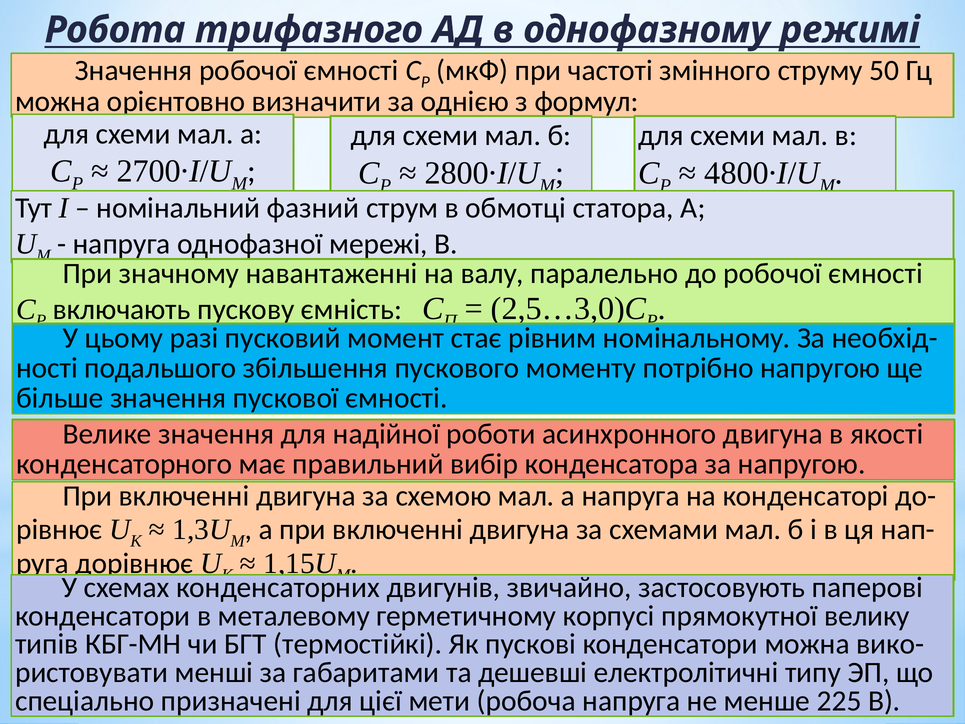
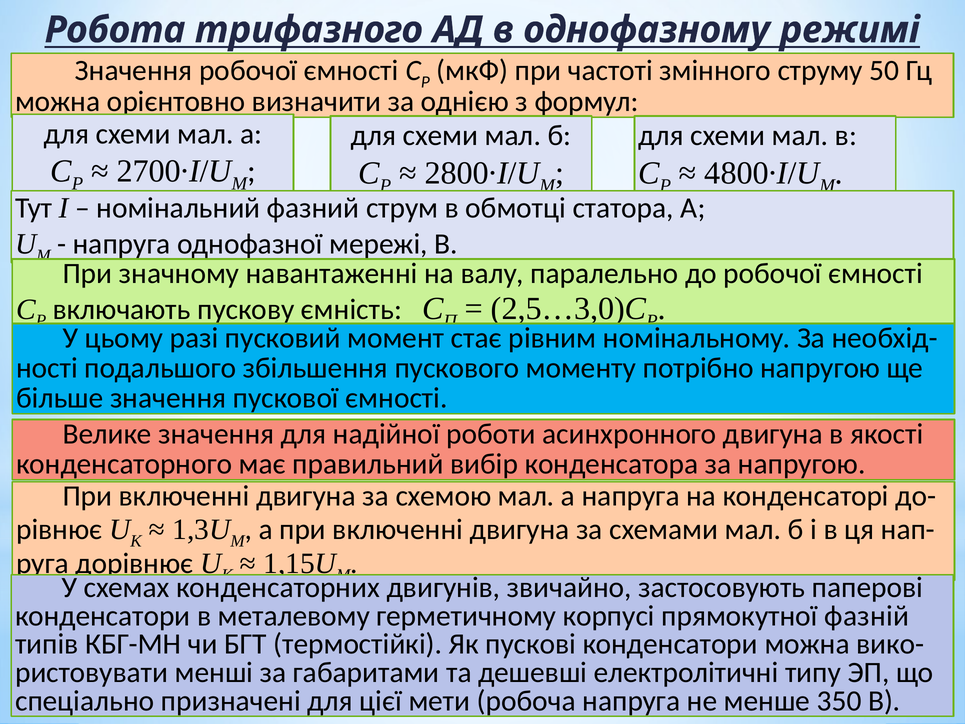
велику: велику -> фазній
225: 225 -> 350
